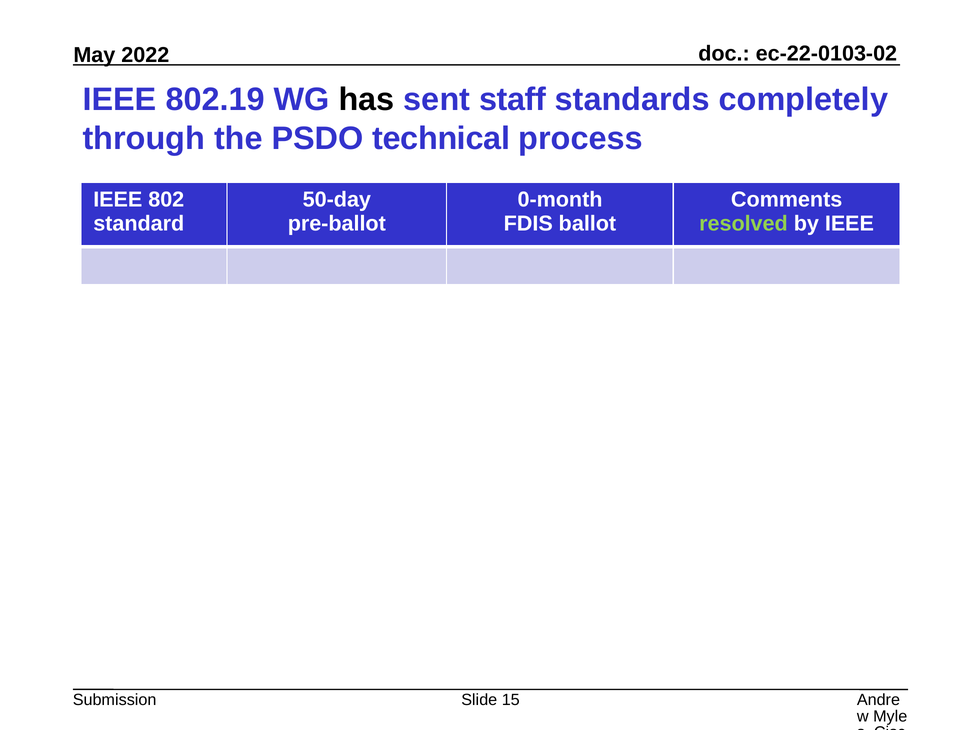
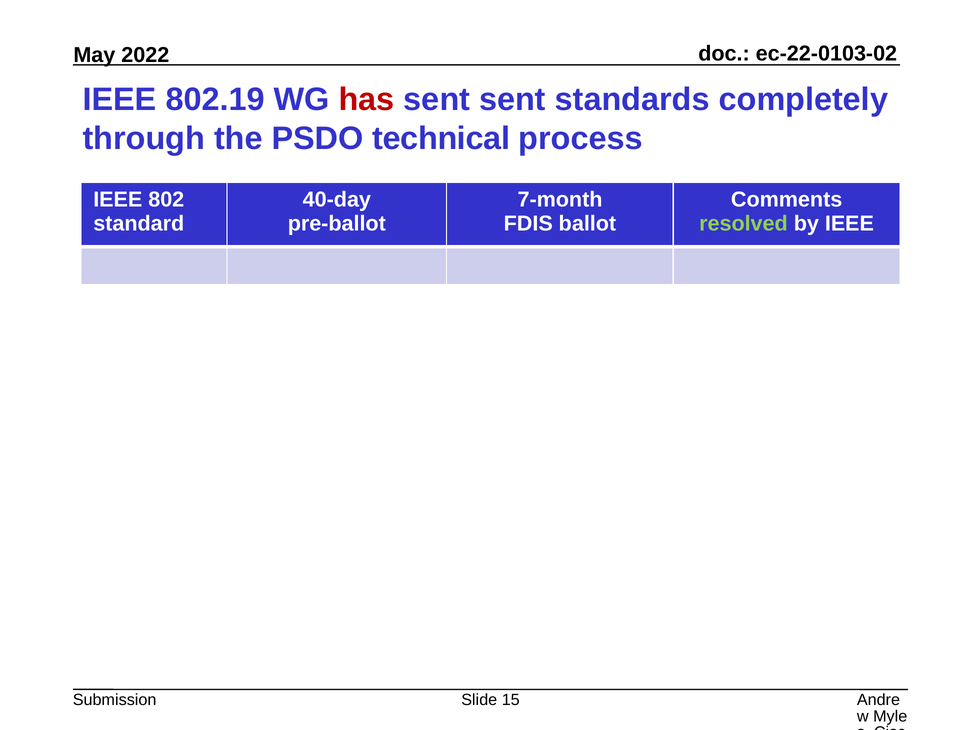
has colour: black -> red
sent staff: staff -> sent
50-day: 50-day -> 40-day
0-month: 0-month -> 7-month
